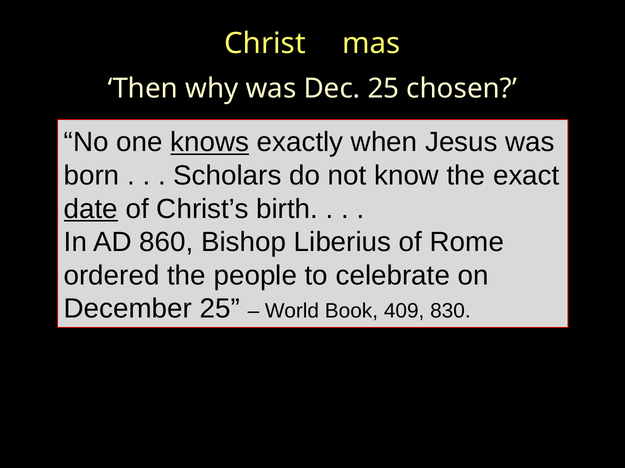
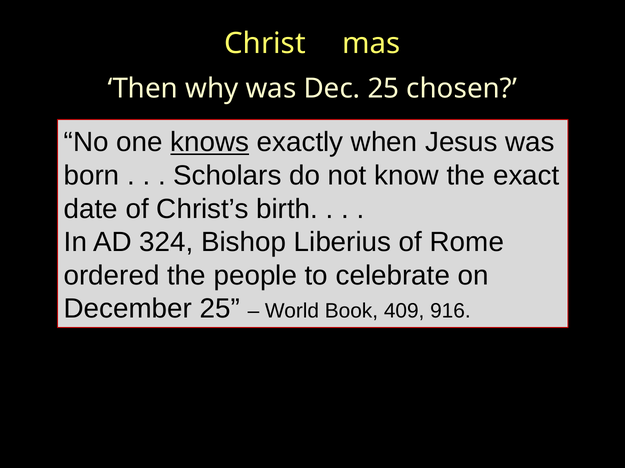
date underline: present -> none
860: 860 -> 324
830: 830 -> 916
